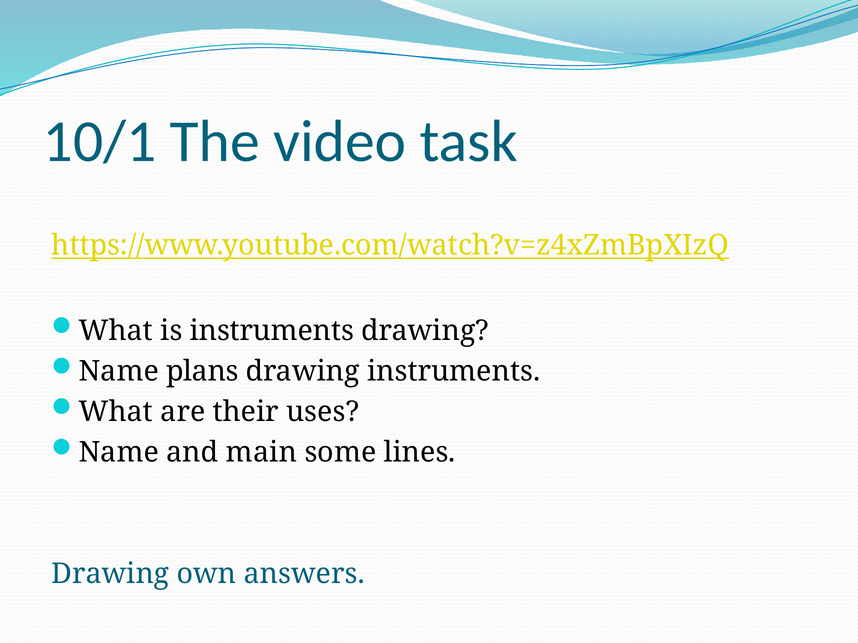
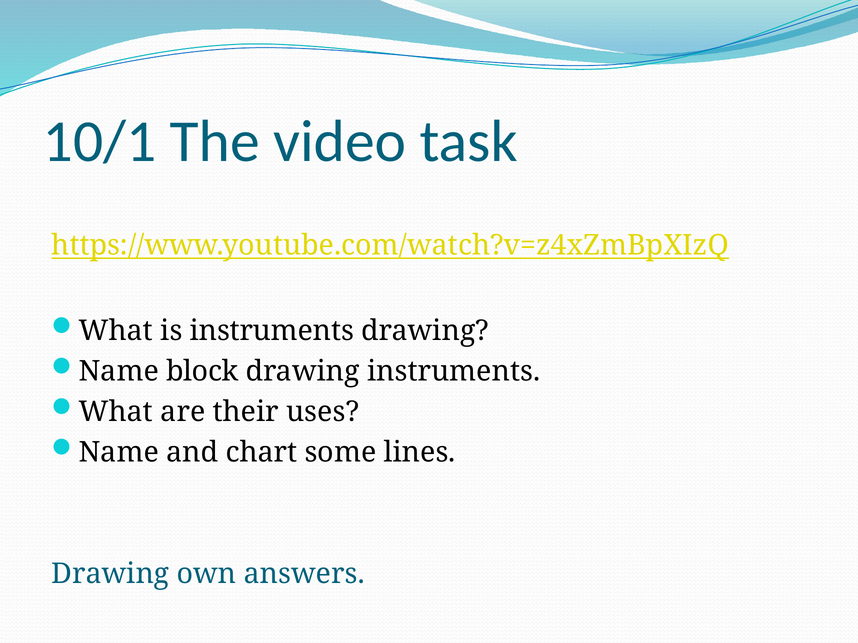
plans: plans -> block
main: main -> chart
